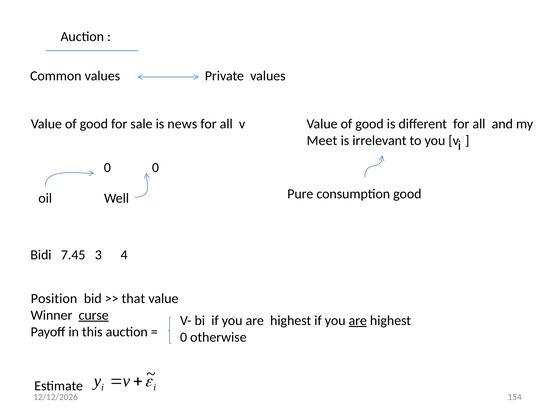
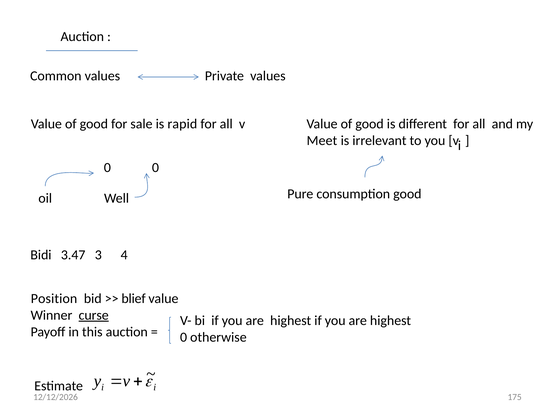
news: news -> rapid
7.45: 7.45 -> 3.47
that: that -> blief
are at (358, 321) underline: present -> none
154: 154 -> 175
